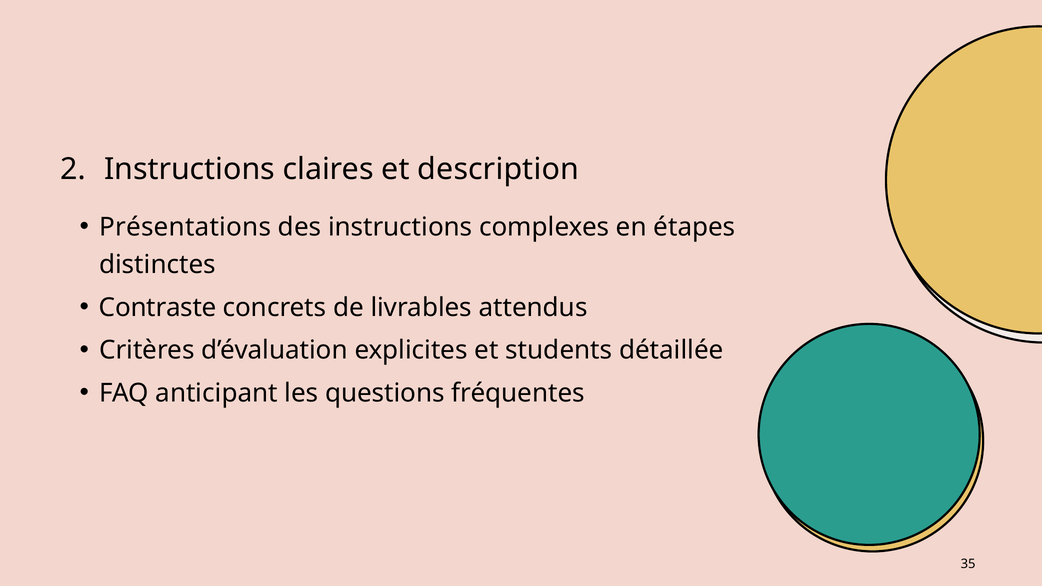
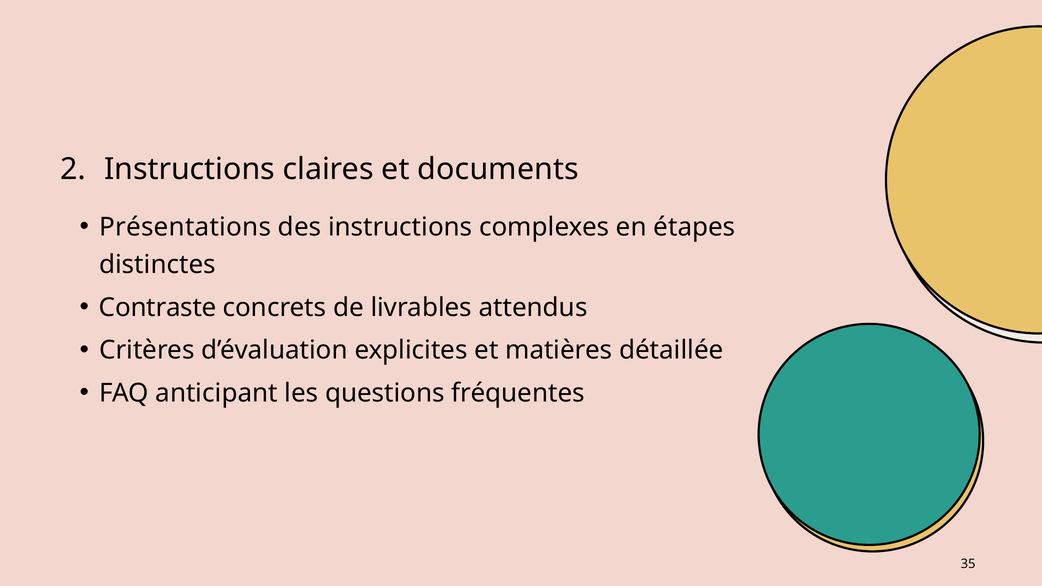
description: description -> documents
students: students -> matières
